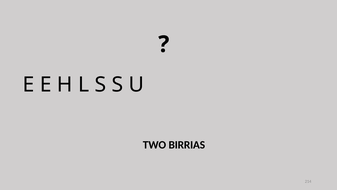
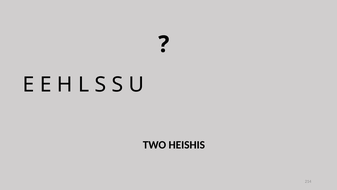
BIRRIAS: BIRRIAS -> HEISHIS
